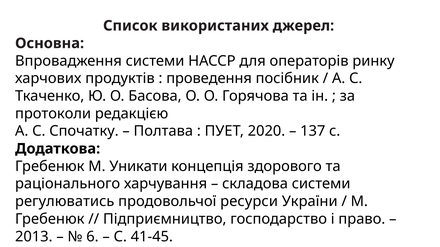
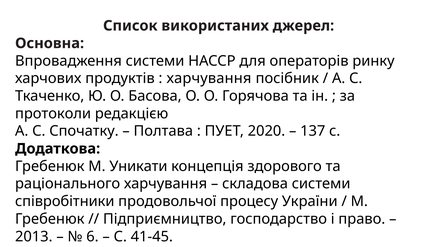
проведення at (209, 79): проведення -> харчування
регулюватись: регулюватись -> співробітники
ресурси: ресурси -> процесу
